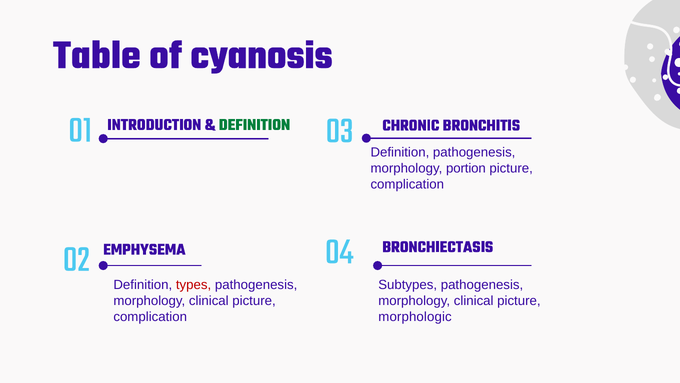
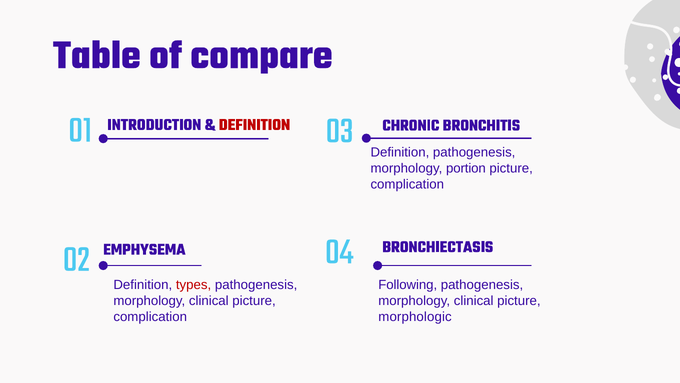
cyanosis: cyanosis -> compare
DEFINITION at (254, 124) colour: green -> red
Subtypes: Subtypes -> Following
